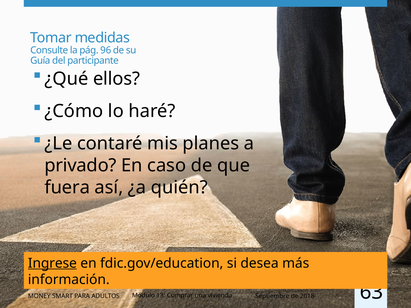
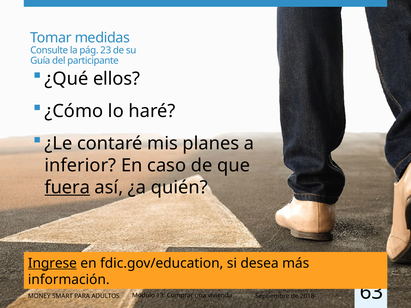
96: 96 -> 23
privado: privado -> inferior
fuera underline: none -> present
